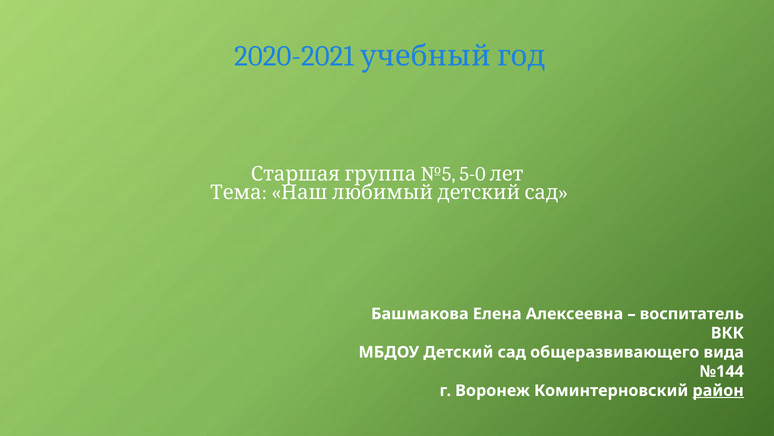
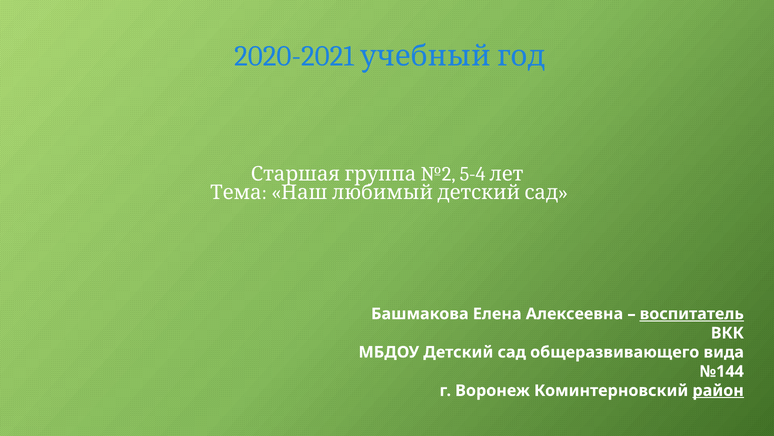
№5: №5 -> №2
5-0: 5-0 -> 5-4
воспитатель underline: none -> present
